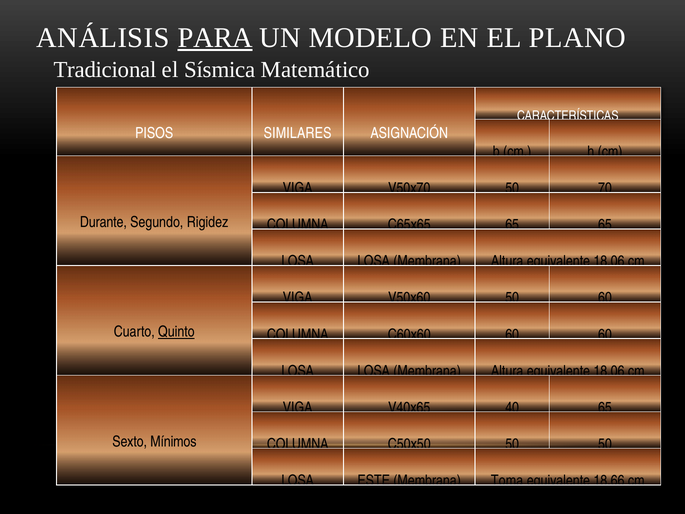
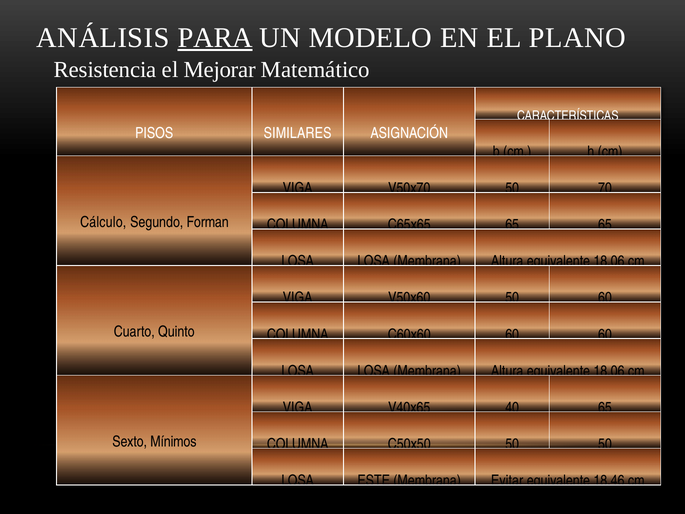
Tradicional: Tradicional -> Resistencia
Sísmica: Sísmica -> Mejorar
Durante: Durante -> Cálculo
Rigidez: Rigidez -> Forman
Quinto underline: present -> none
Toma: Toma -> Evitar
18.66: 18.66 -> 18.46
